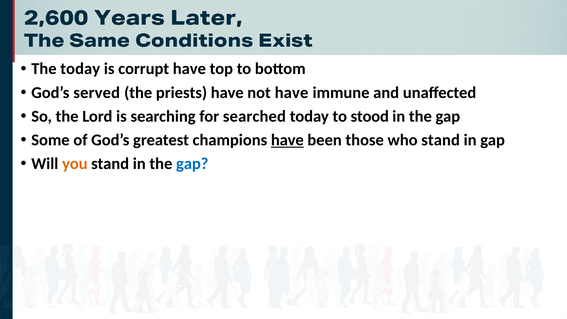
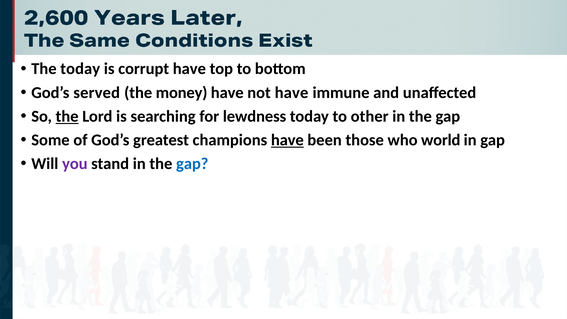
priests: priests -> money
the at (67, 116) underline: none -> present
searched: searched -> lewdness
stood: stood -> other
who stand: stand -> world
you colour: orange -> purple
